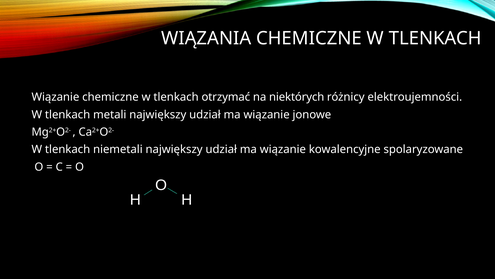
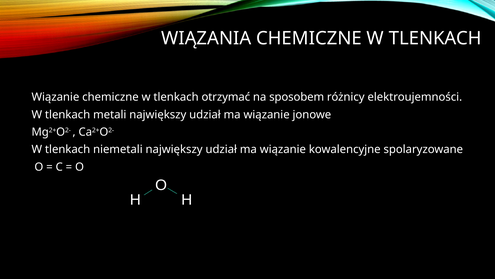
niektórych: niektórych -> sposobem
